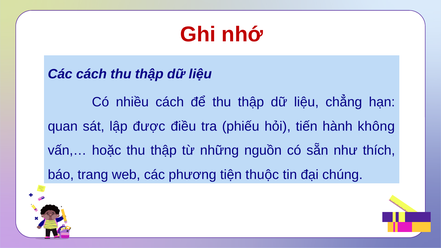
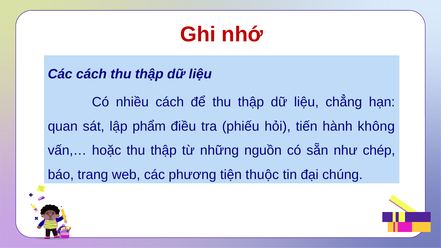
được: được -> phẩm
thích: thích -> chép
